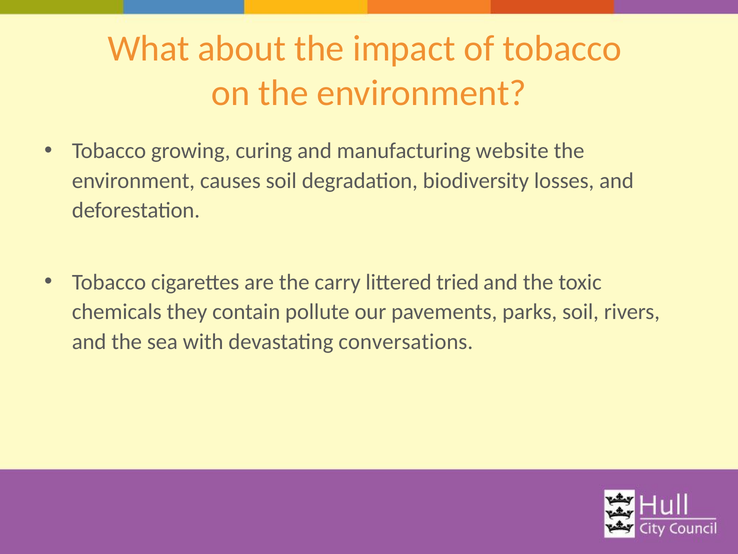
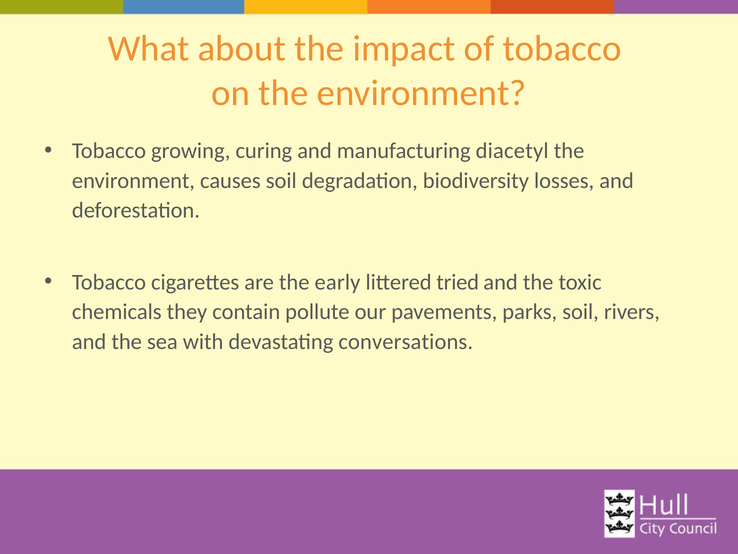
website: website -> diacetyl
carry: carry -> early
